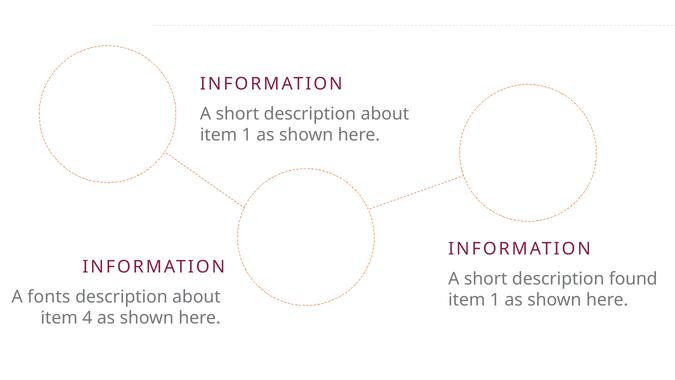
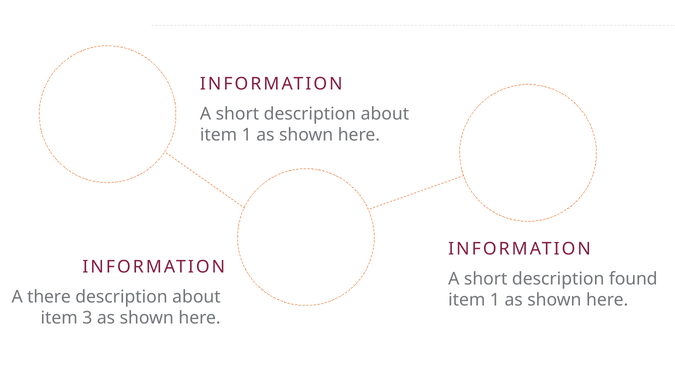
fonts: fonts -> there
4: 4 -> 3
